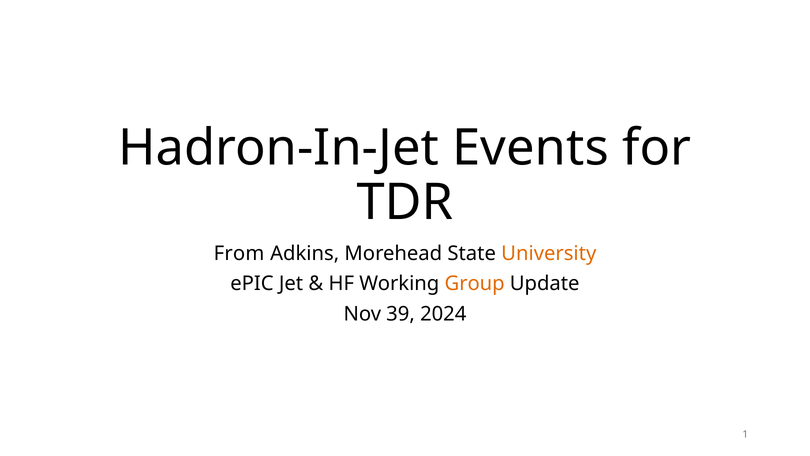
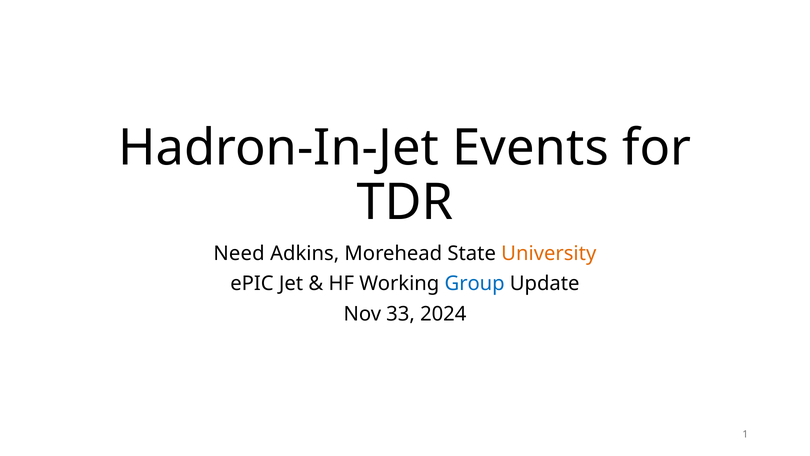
From: From -> Need
Group colour: orange -> blue
39: 39 -> 33
